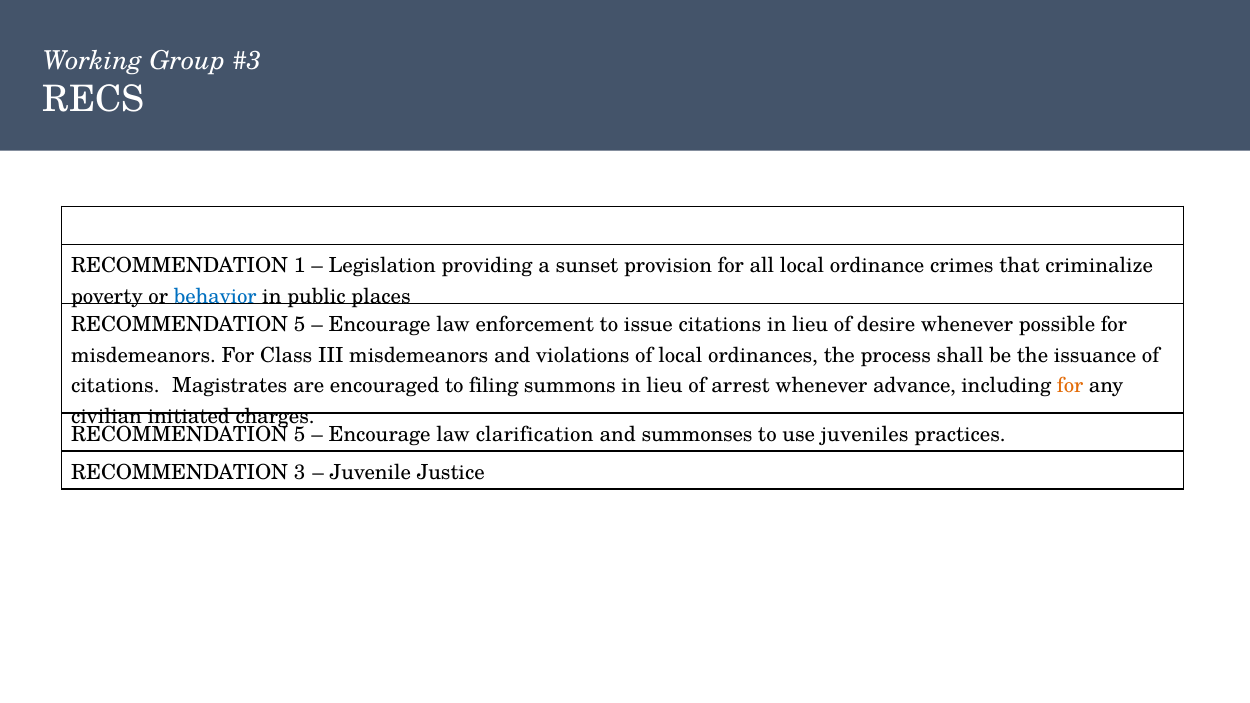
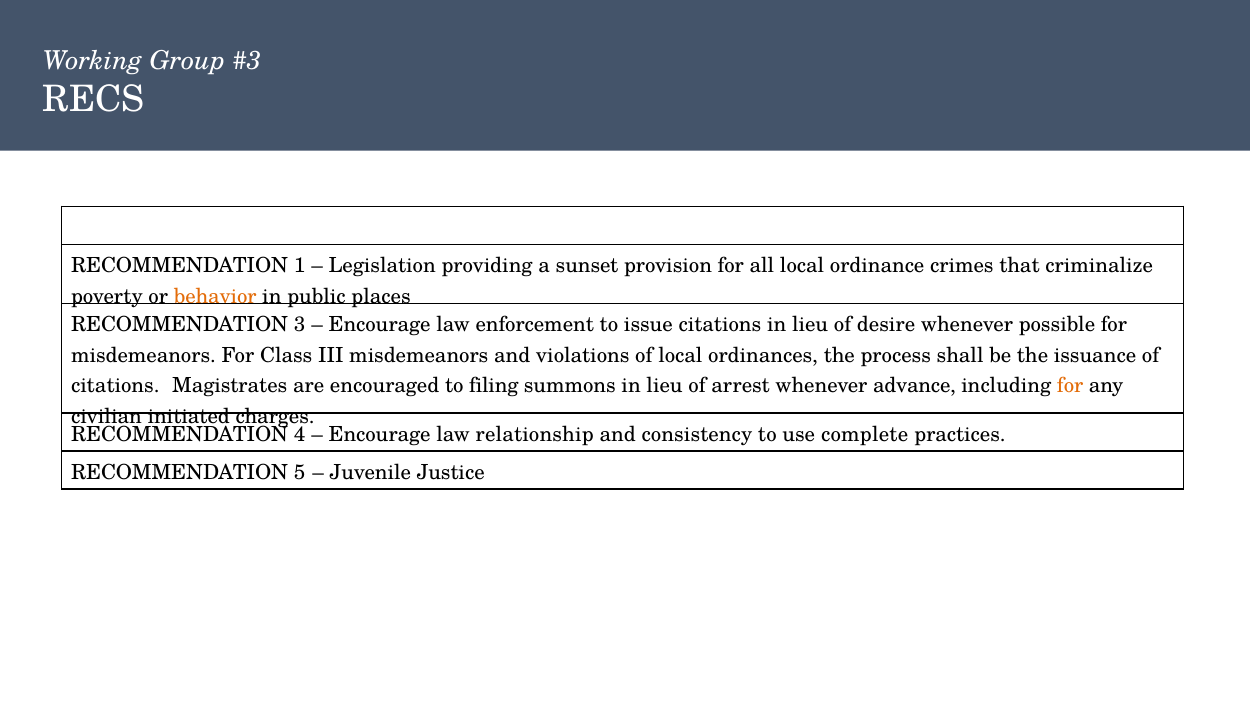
behavior colour: blue -> orange
5 at (300, 325): 5 -> 3
5 at (300, 434): 5 -> 4
clarification: clarification -> relationship
summonses: summonses -> consistency
juveniles: juveniles -> complete
3: 3 -> 5
